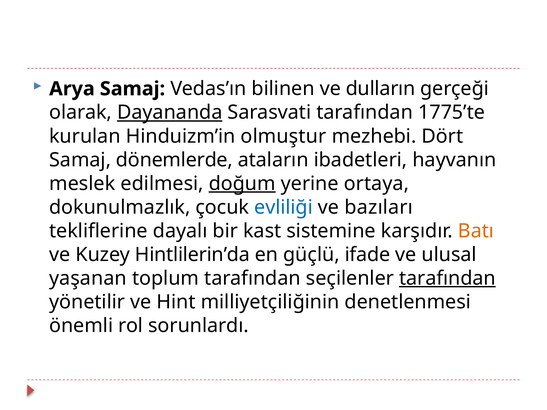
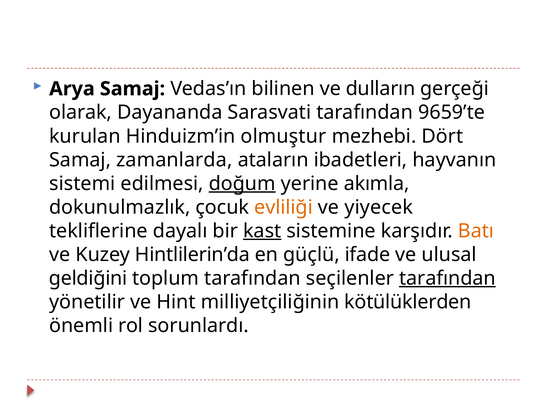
Dayananda underline: present -> none
1775’te: 1775’te -> 9659’te
dönemlerde: dönemlerde -> zamanlarda
meslek: meslek -> sistemi
ortaya: ortaya -> akımla
evliliği colour: blue -> orange
bazıları: bazıları -> yiyecek
kast underline: none -> present
yaşanan: yaşanan -> geldiğini
denetlenmesi: denetlenmesi -> kötülüklerden
